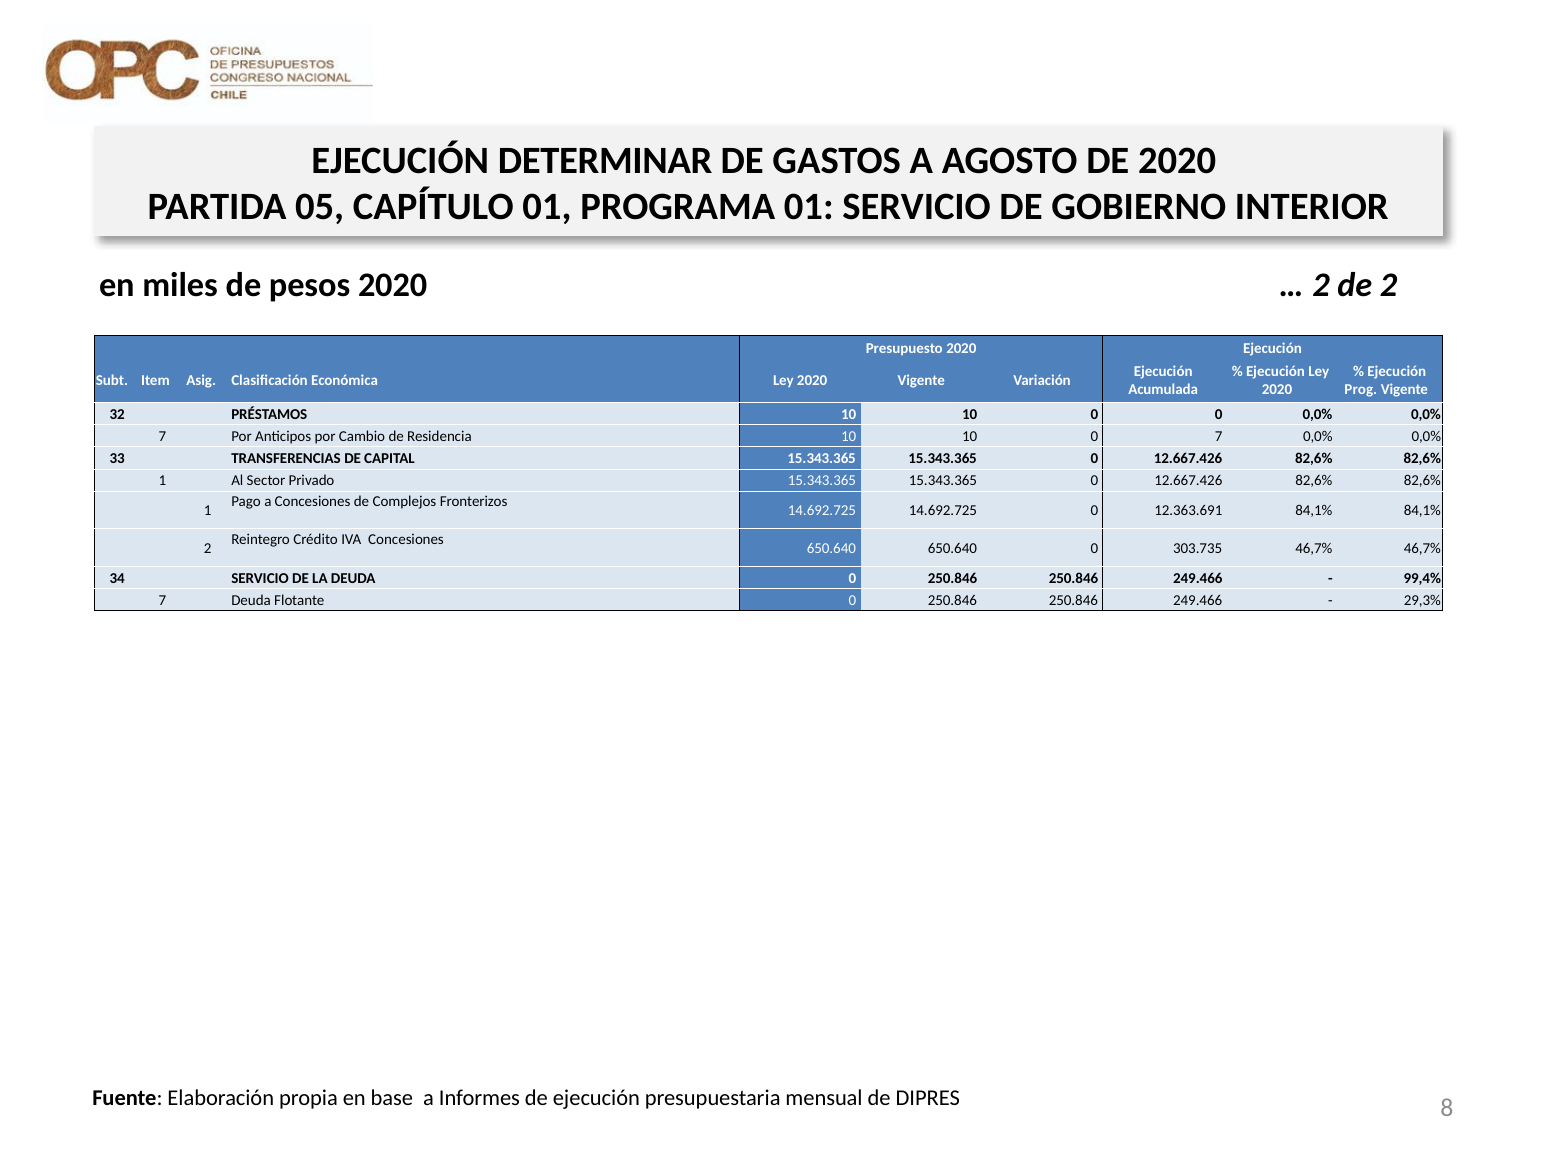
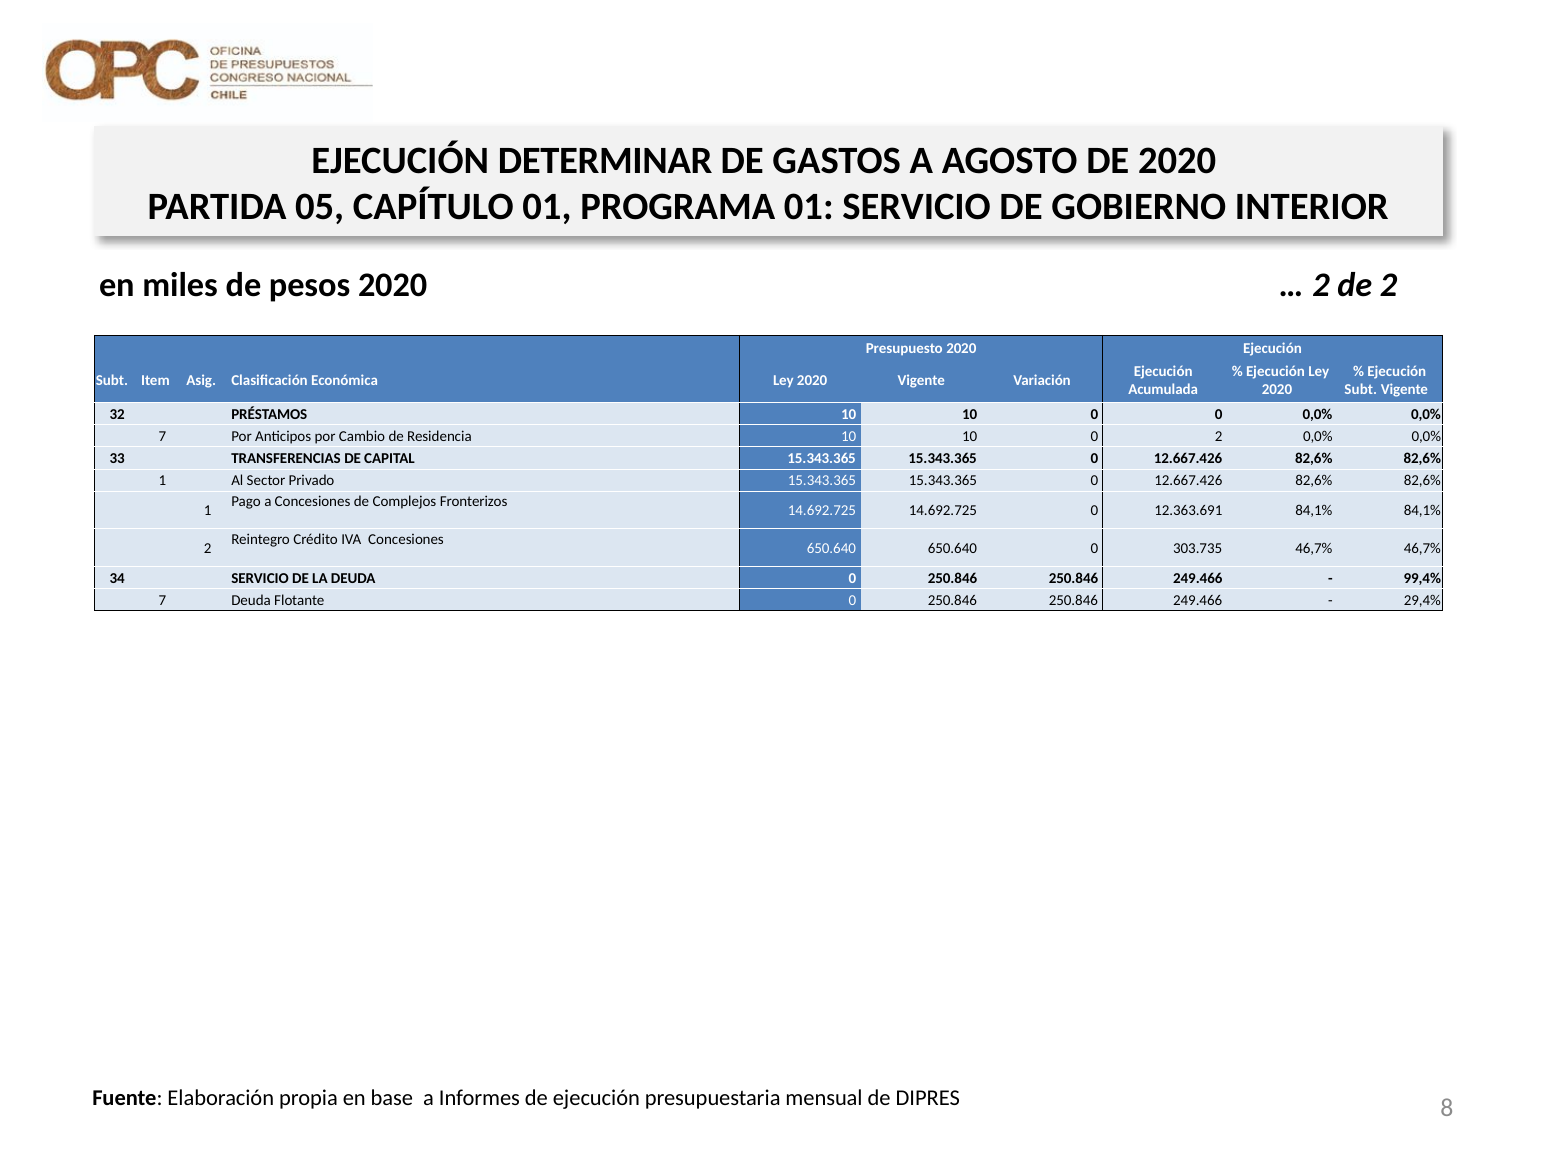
Prog at (1361, 390): Prog -> Subt
0 7: 7 -> 2
29,3%: 29,3% -> 29,4%
